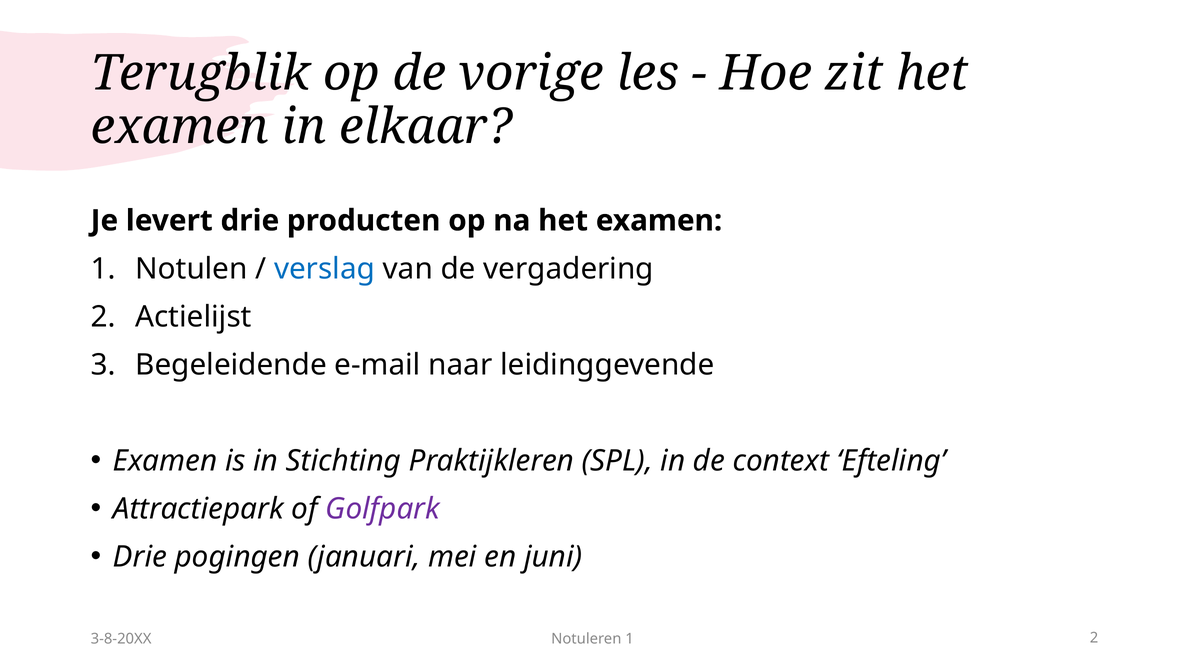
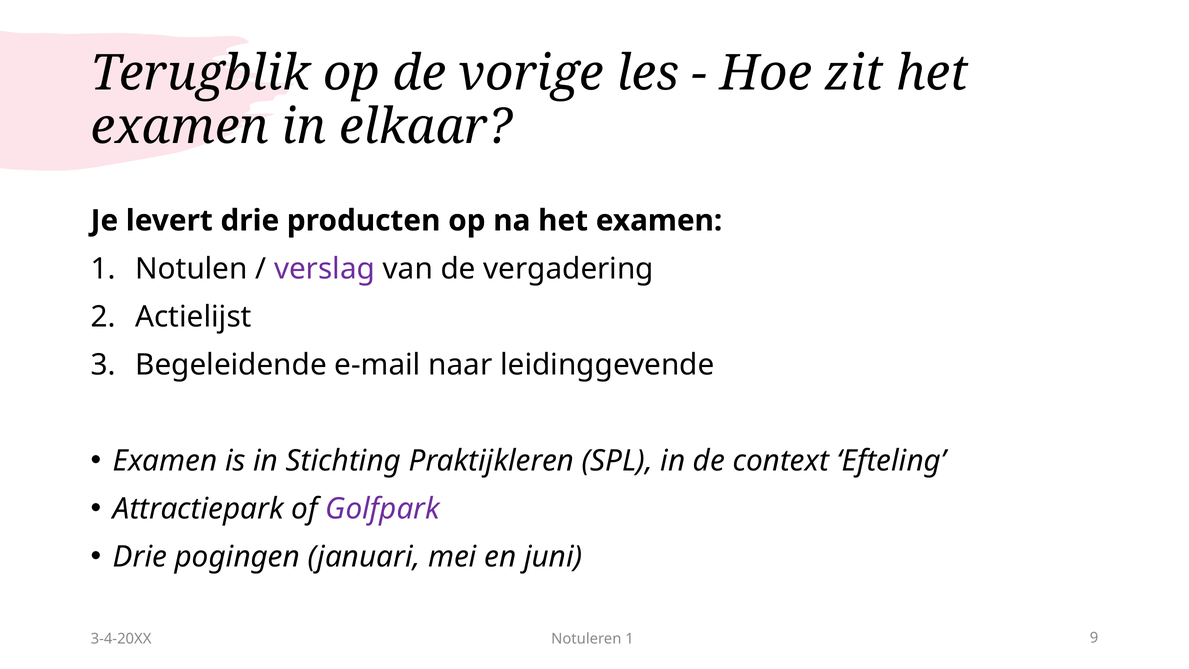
verslag colour: blue -> purple
3-8-20XX: 3-8-20XX -> 3-4-20XX
1 2: 2 -> 9
